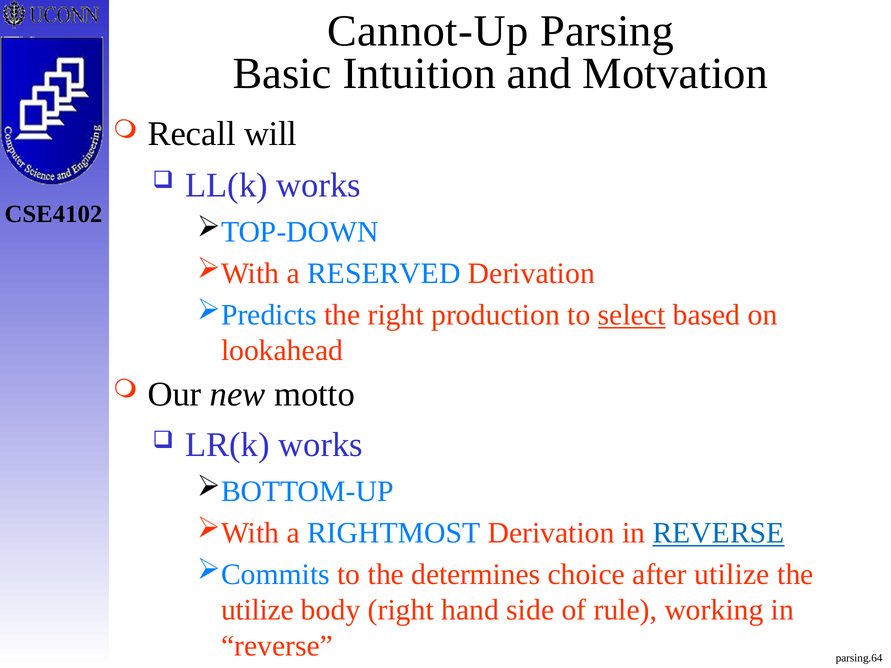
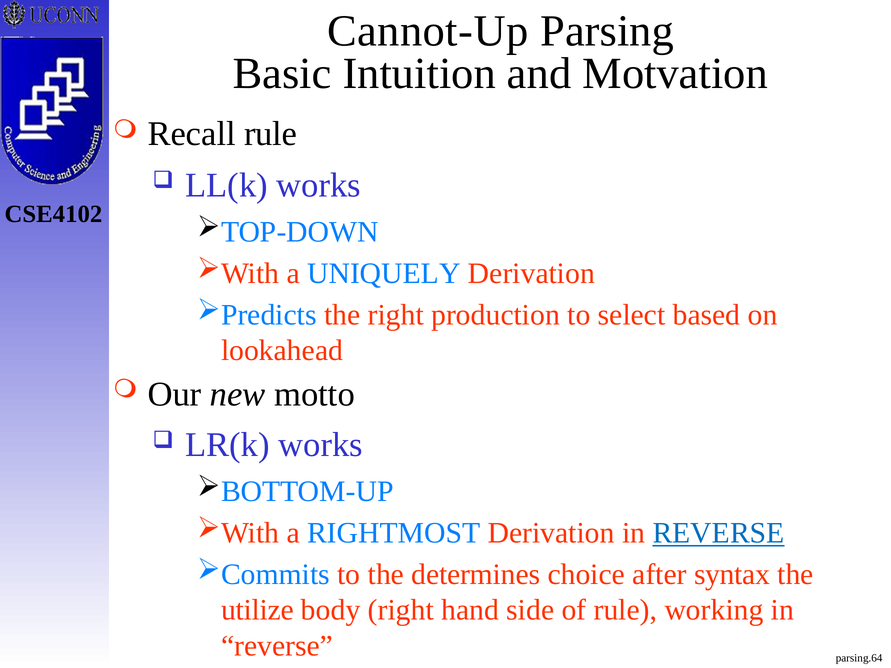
Recall will: will -> rule
RESERVED: RESERVED -> UNIQUELY
select underline: present -> none
after utilize: utilize -> syntax
